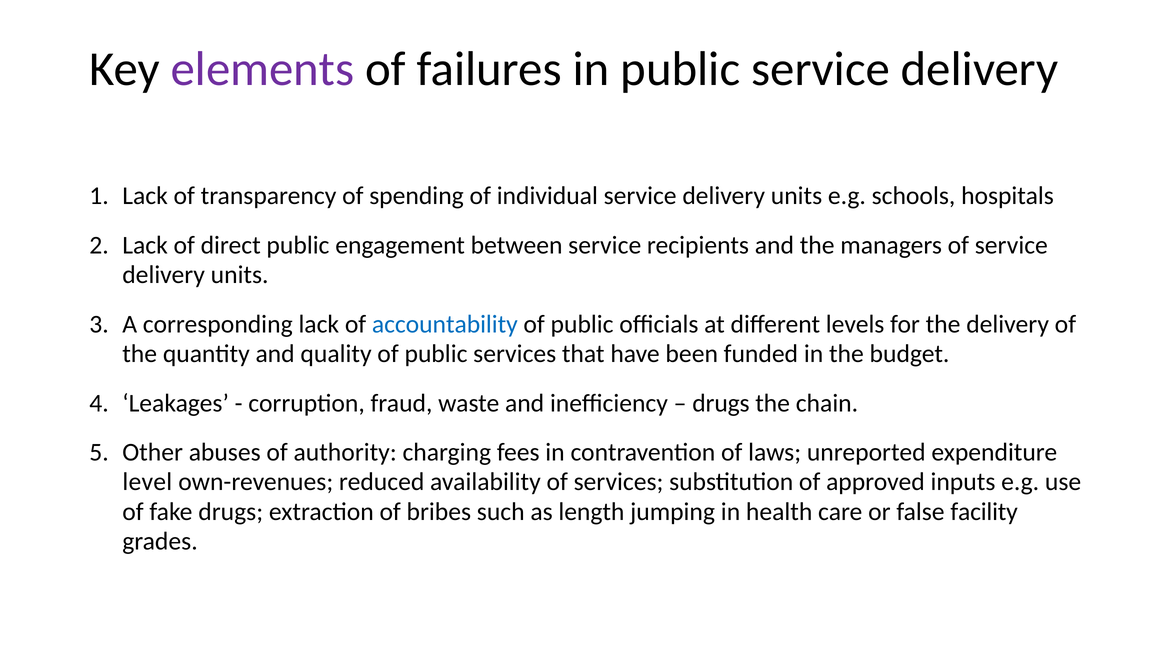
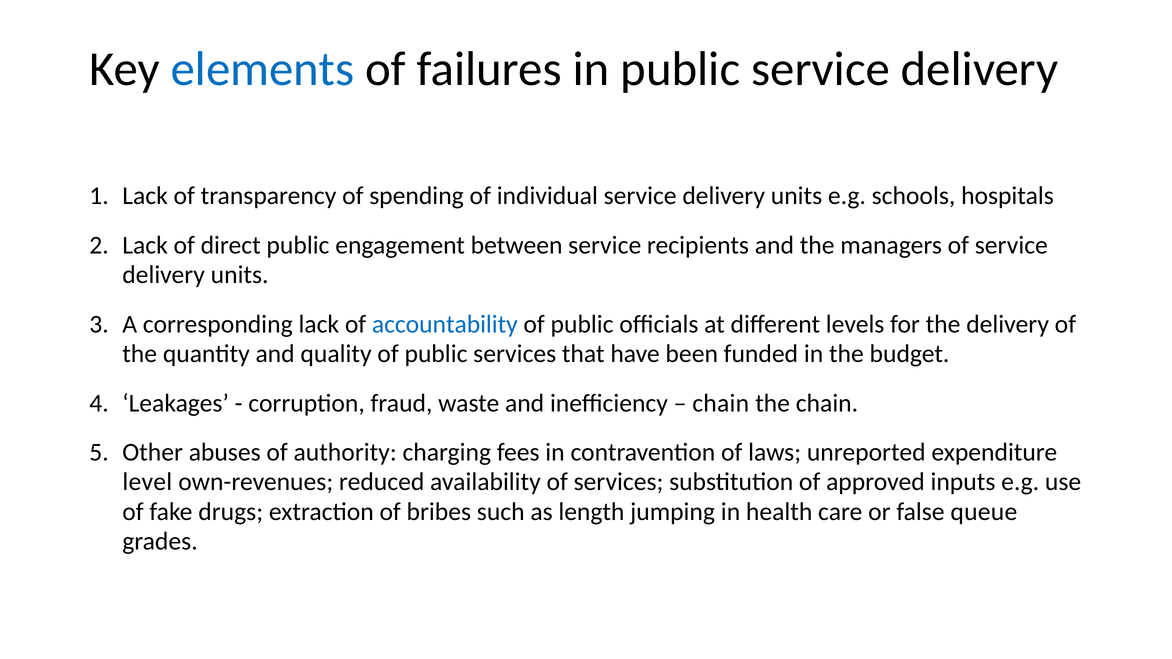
elements colour: purple -> blue
drugs at (721, 403): drugs -> chain
facility: facility -> queue
